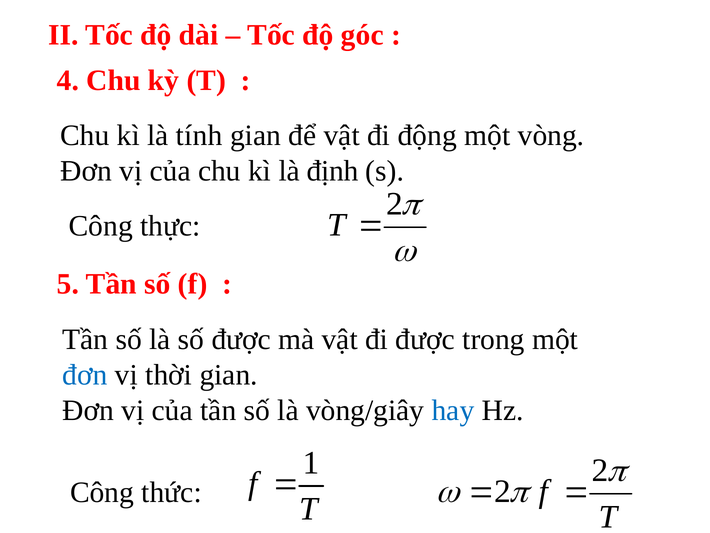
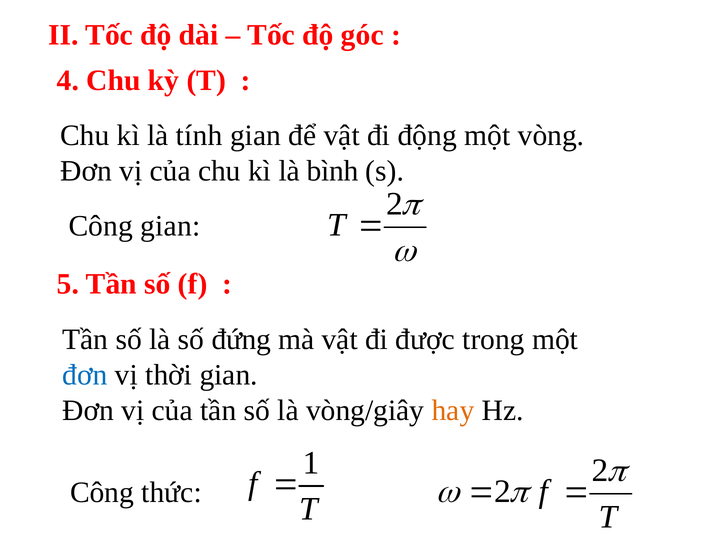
định: định -> bình
Công thực: thực -> gian
số được: được -> đứng
hay colour: blue -> orange
